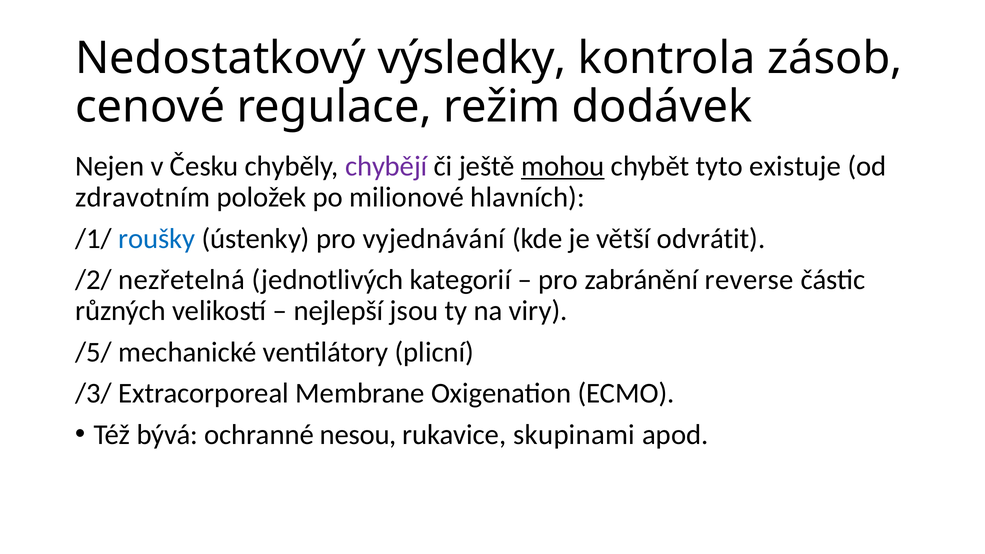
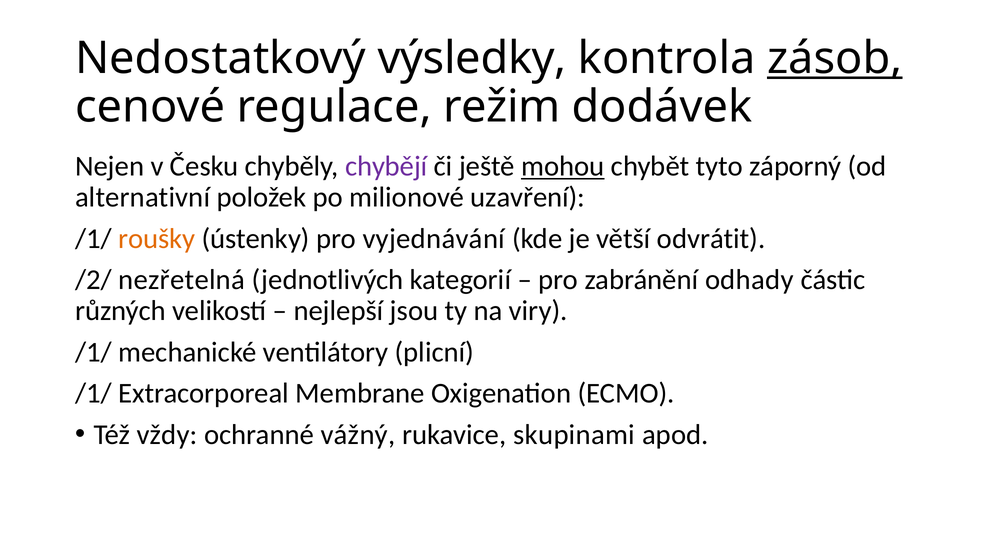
zásob underline: none -> present
existuje: existuje -> záporný
zdravotním: zdravotním -> alternativní
hlavních: hlavních -> uzavření
roušky colour: blue -> orange
reverse: reverse -> odhady
/5/ at (93, 352): /5/ -> /1/
/3/ at (93, 393): /3/ -> /1/
bývá: bývá -> vždy
nesou: nesou -> vážný
